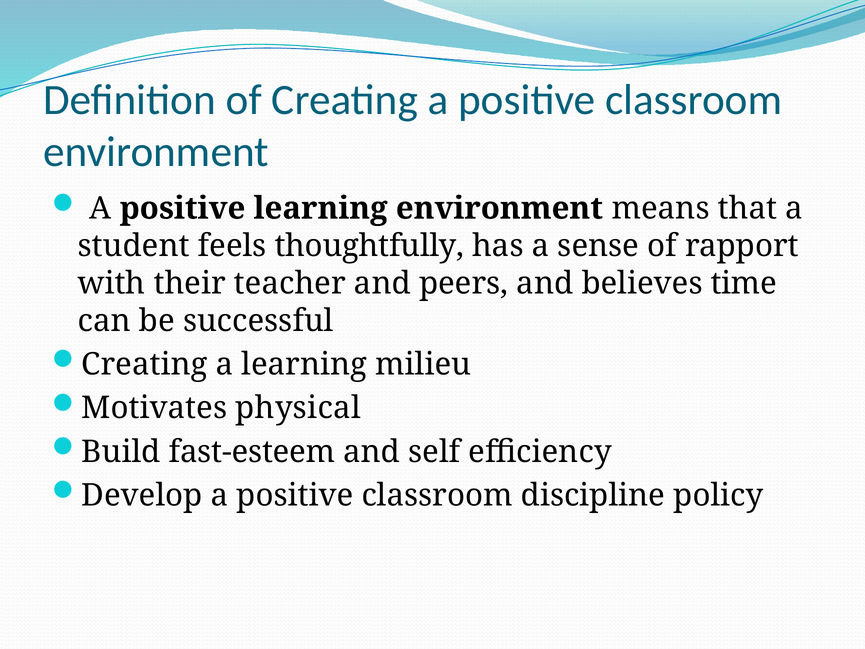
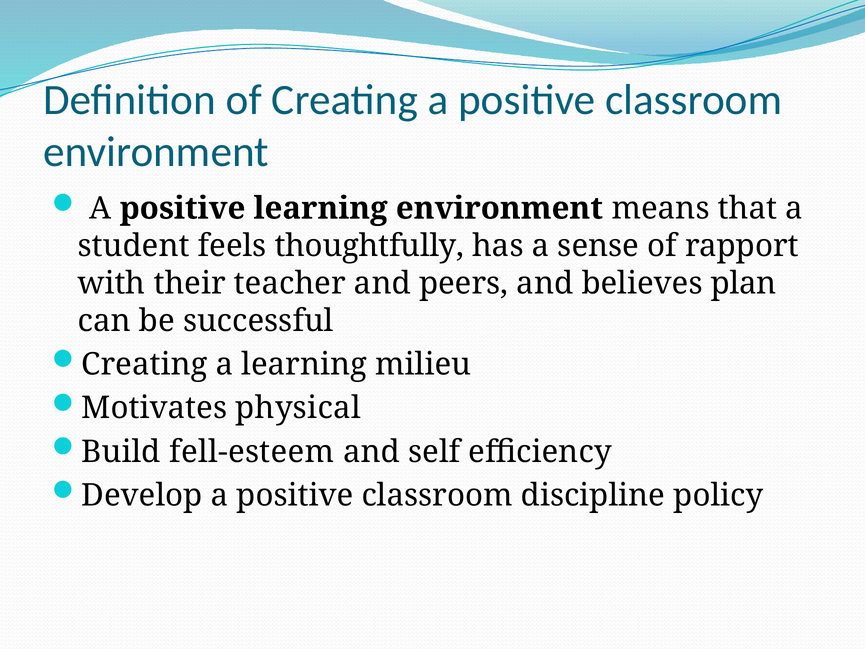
time: time -> plan
fast-esteem: fast-esteem -> fell-esteem
